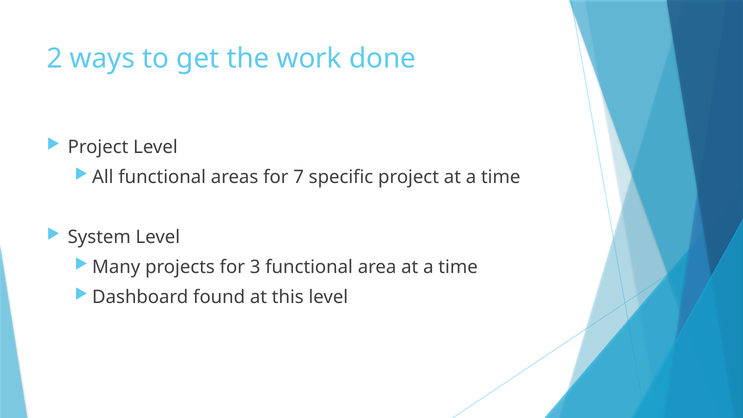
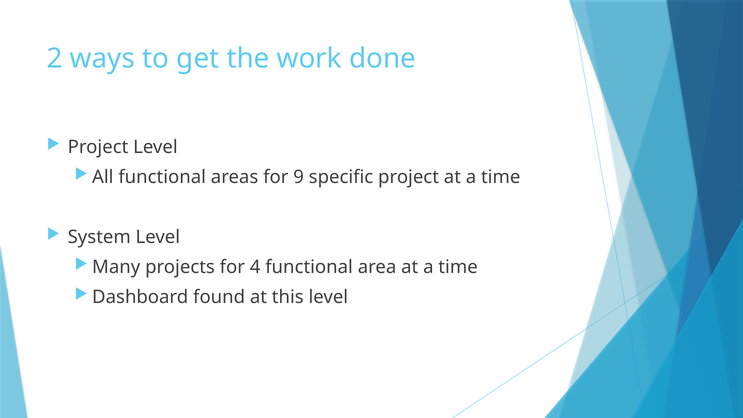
7: 7 -> 9
3: 3 -> 4
